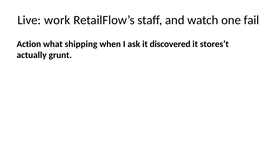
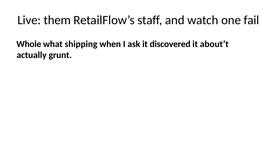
work: work -> them
Action: Action -> Whole
stores’t: stores’t -> about’t
